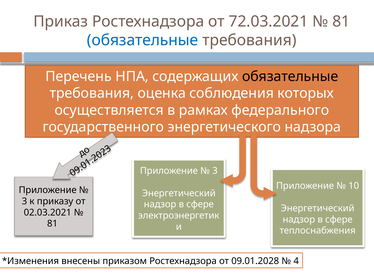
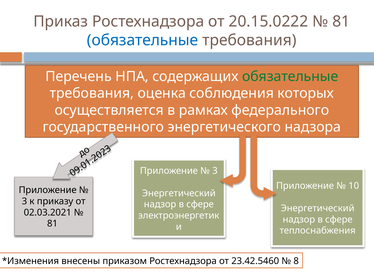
72.03.2021: 72.03.2021 -> 20.15.0222
обязательные at (290, 77) colour: black -> green
09.01.2028: 09.01.2028 -> 23.42.5460
4: 4 -> 8
